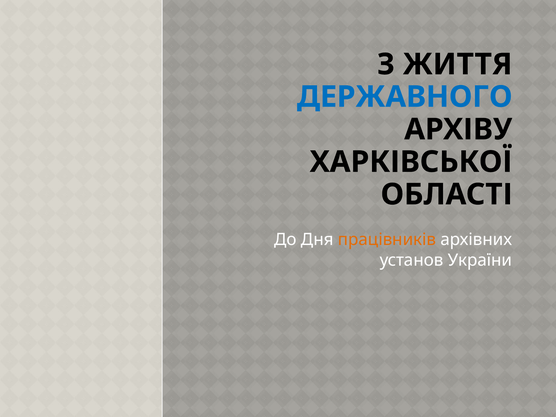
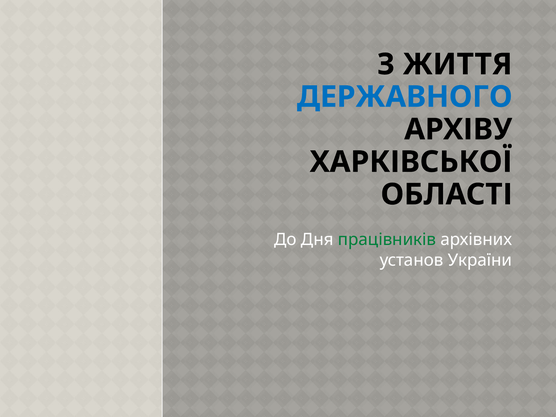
працівників colour: orange -> green
